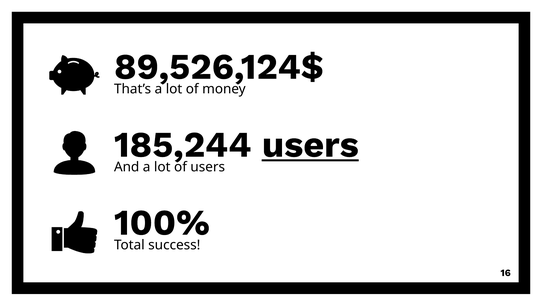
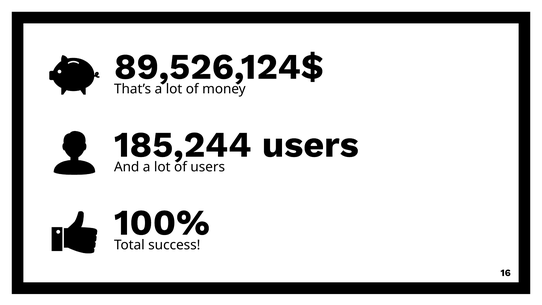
users at (310, 145) underline: present -> none
